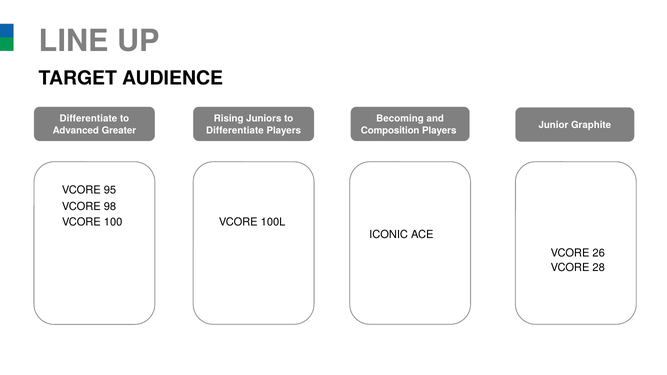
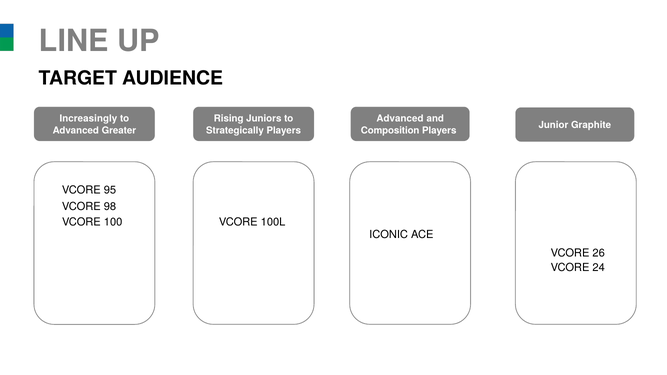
Differentiate at (88, 119): Differentiate -> Increasingly
Becoming at (400, 119): Becoming -> Advanced
Differentiate at (235, 130): Differentiate -> Strategically
28: 28 -> 24
